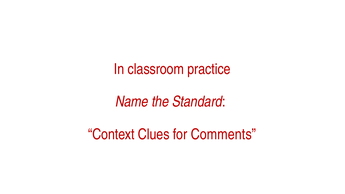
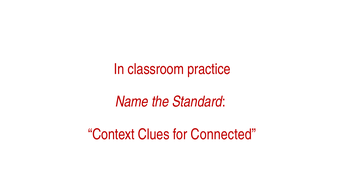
Comments: Comments -> Connected
